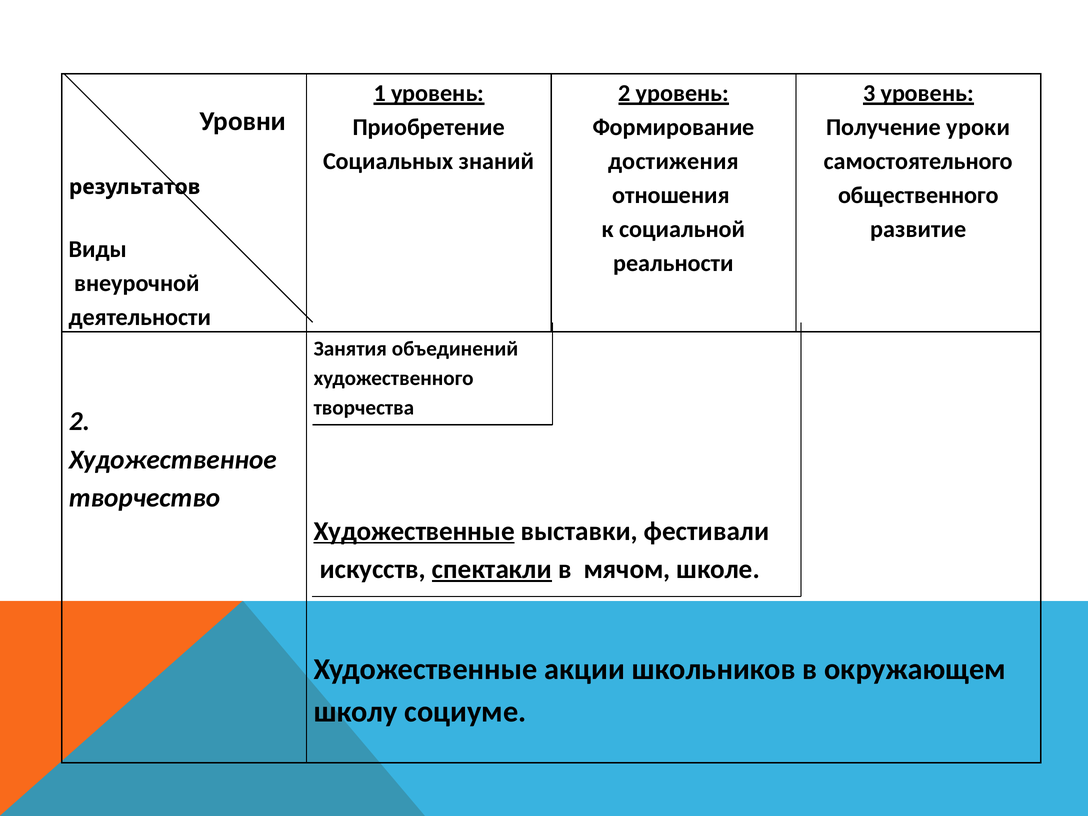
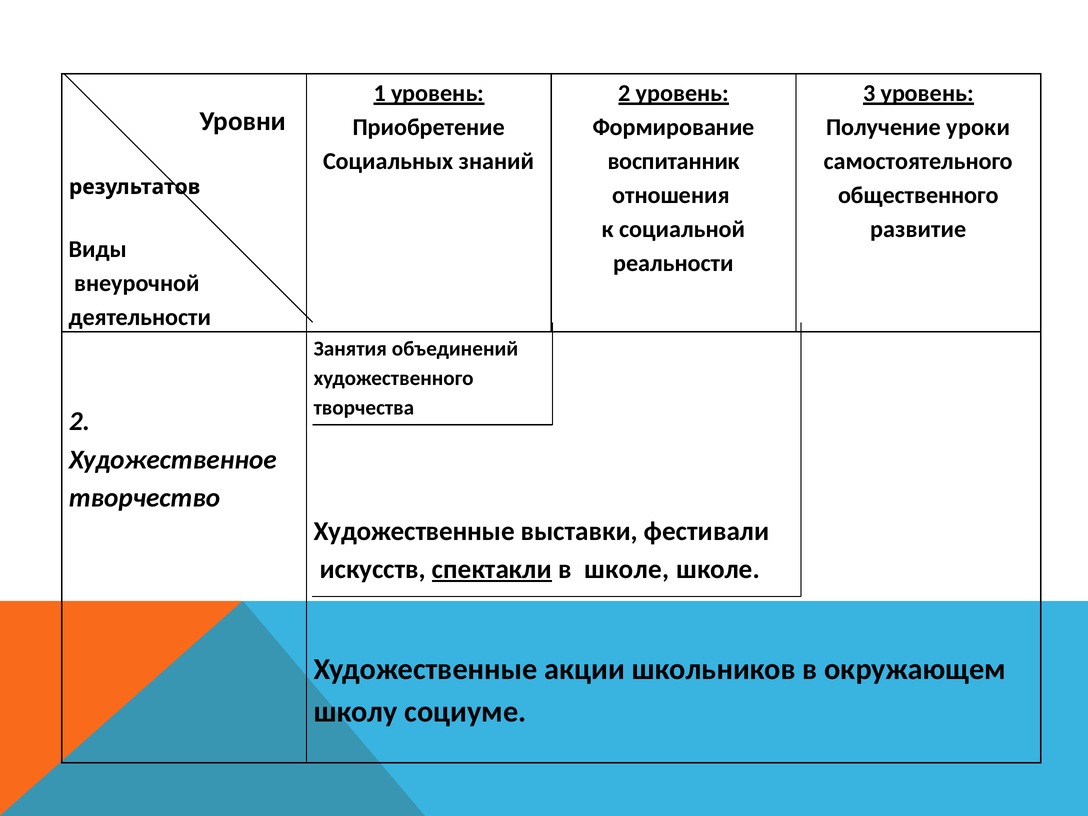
достижения: достижения -> воспитанник
Художественные at (414, 531) underline: present -> none
в мячом: мячом -> школе
